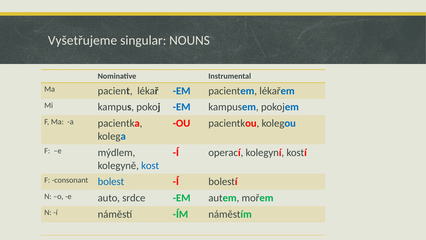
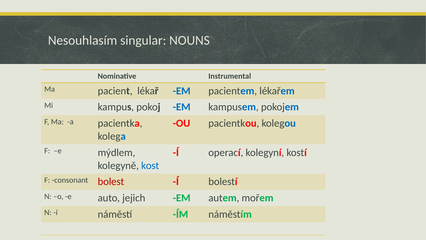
Vyšetřujeme: Vyšetřujeme -> Nesouhlasím
bolest colour: blue -> red
srdce: srdce -> jejich
